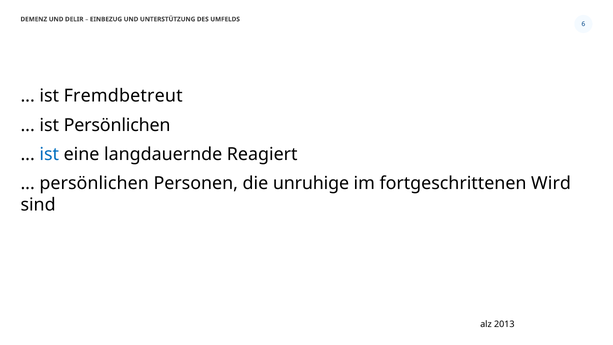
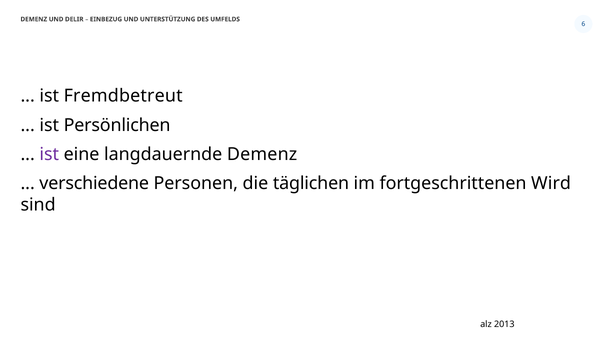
ist at (49, 154) colour: blue -> purple
langdauernde Reagiert: Reagiert -> Demenz
persönlichen at (94, 183): persönlichen -> verschiedene
unruhige: unruhige -> täglichen
